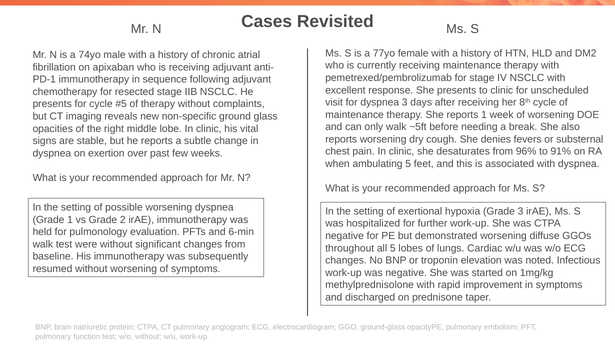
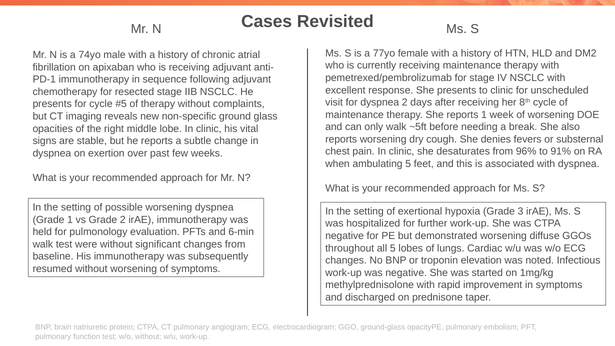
dyspnea 3: 3 -> 2
